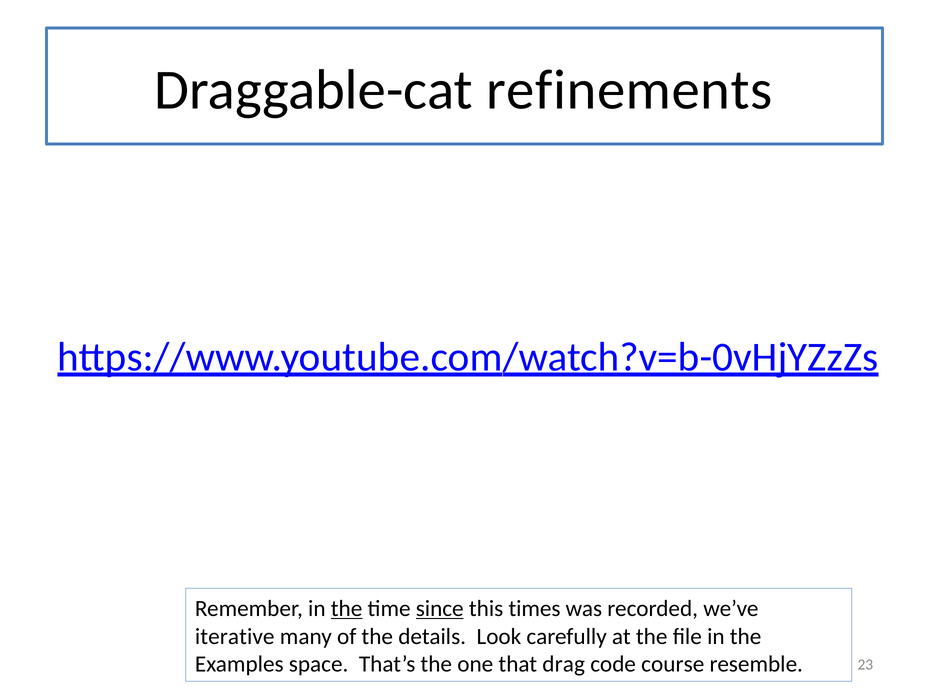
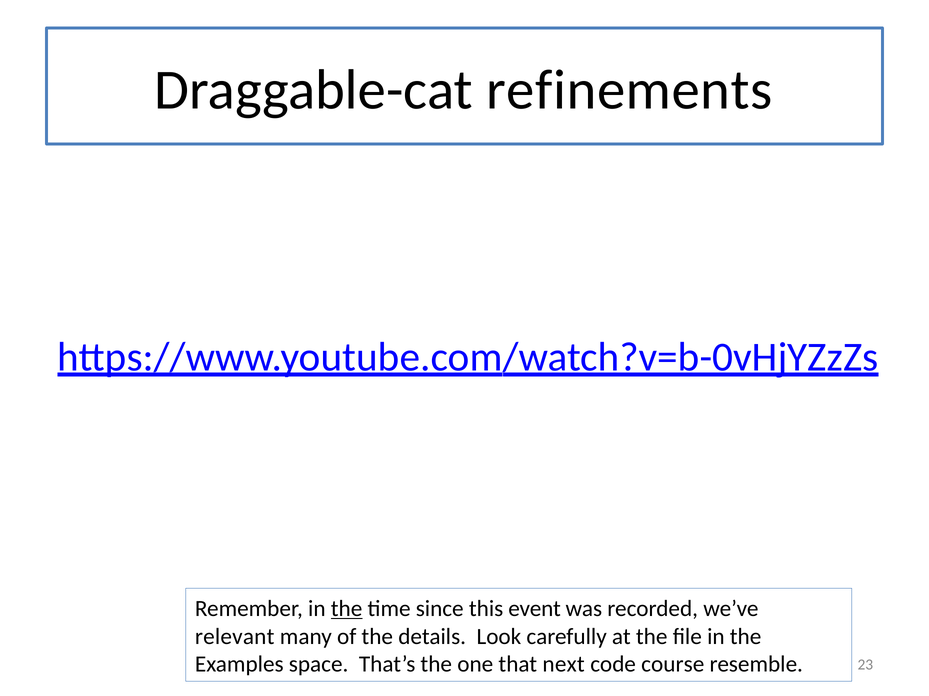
since underline: present -> none
times: times -> event
iterative: iterative -> relevant
drag: drag -> next
